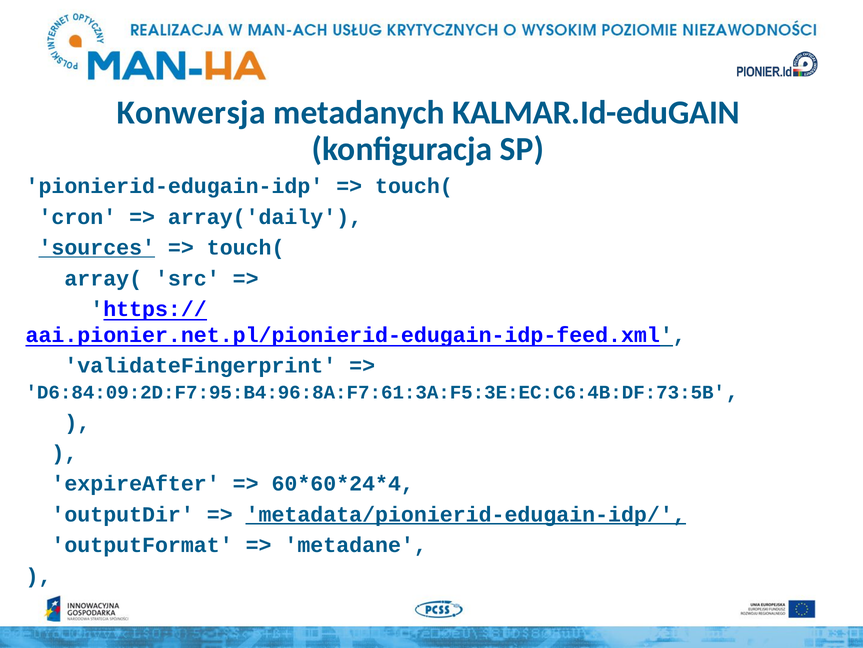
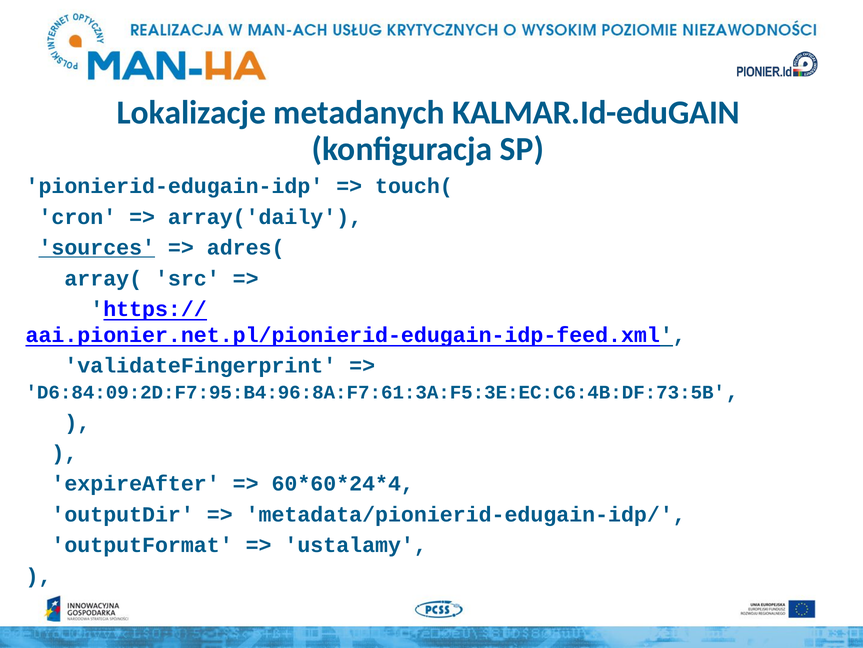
Konwersja: Konwersja -> Lokalizacje
touch( at (246, 247): touch( -> adres(
metadata/pionierid-edugain-idp/ underline: present -> none
metadane: metadane -> ustalamy
